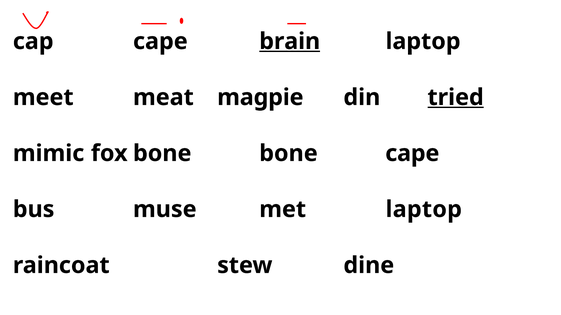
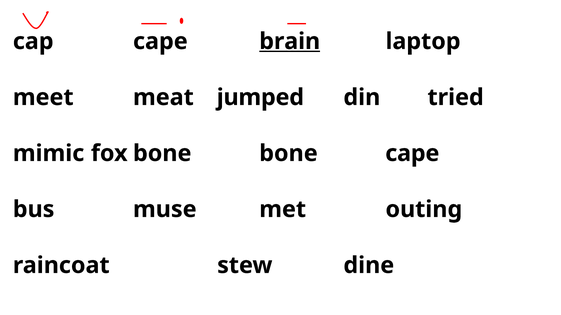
magpie: magpie -> jumped
tried underline: present -> none
met laptop: laptop -> outing
